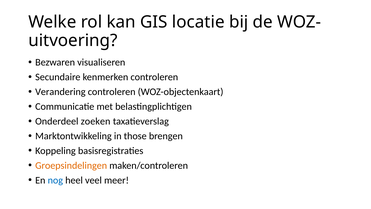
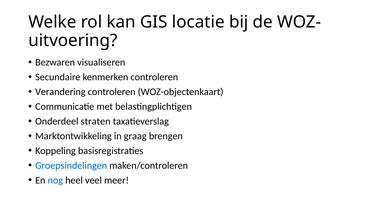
zoeken: zoeken -> straten
those: those -> graag
Groepsindelingen colour: orange -> blue
